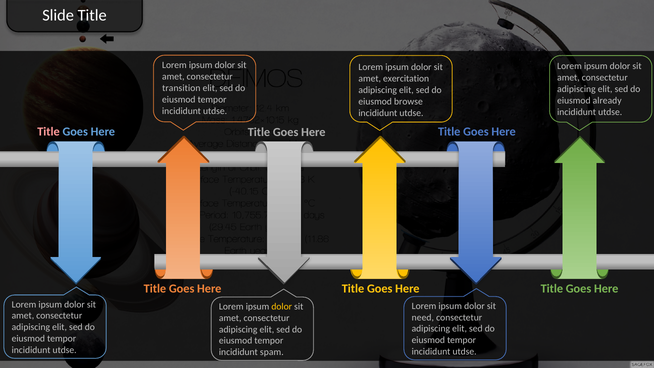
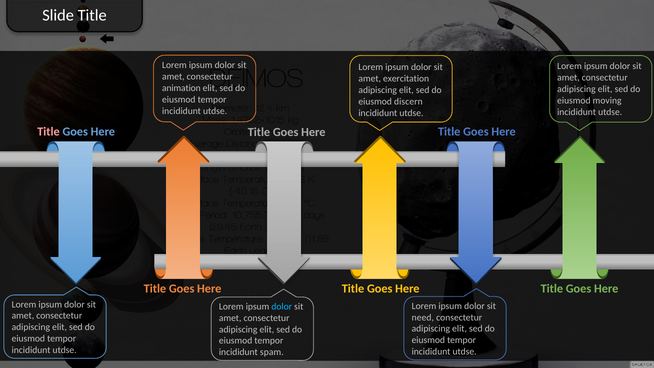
transition: transition -> animation
already: already -> moving
browse: browse -> discern
dolor at (282, 306) colour: yellow -> light blue
